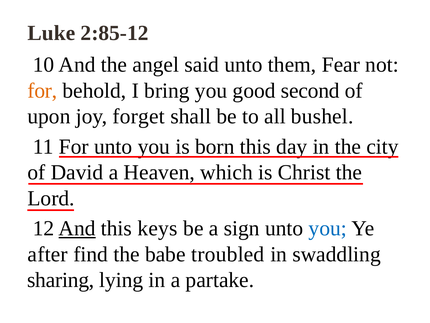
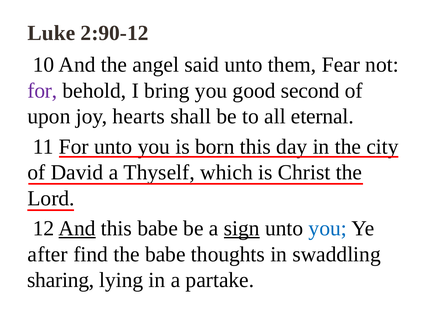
2:85-12: 2:85-12 -> 2:90-12
for at (42, 90) colour: orange -> purple
forget: forget -> hearts
bushel: bushel -> eternal
Heaven: Heaven -> Thyself
this keys: keys -> babe
sign underline: none -> present
troubled: troubled -> thoughts
